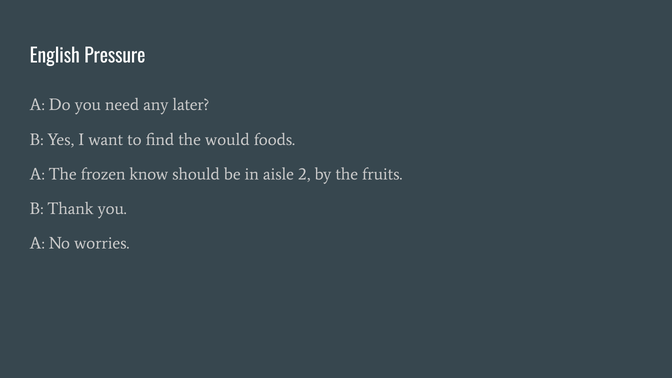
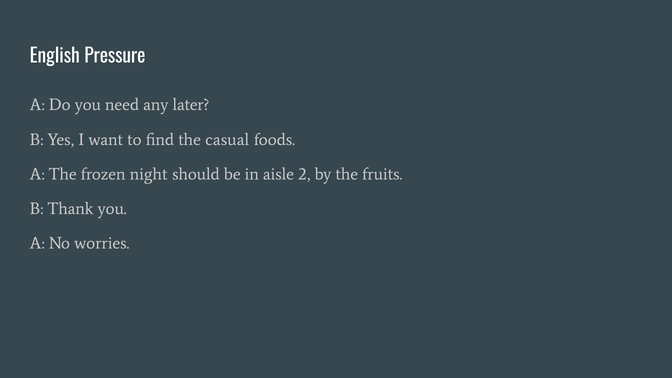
would: would -> casual
know: know -> night
